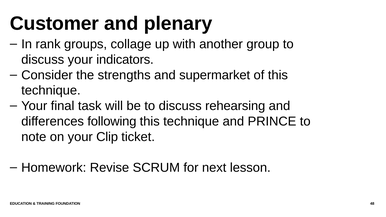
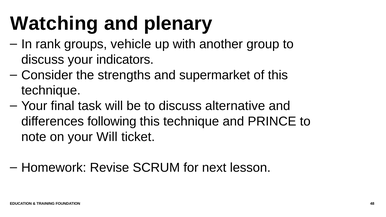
Customer: Customer -> Watching
collage: collage -> vehicle
rehearsing: rehearsing -> alternative
your Clip: Clip -> Will
